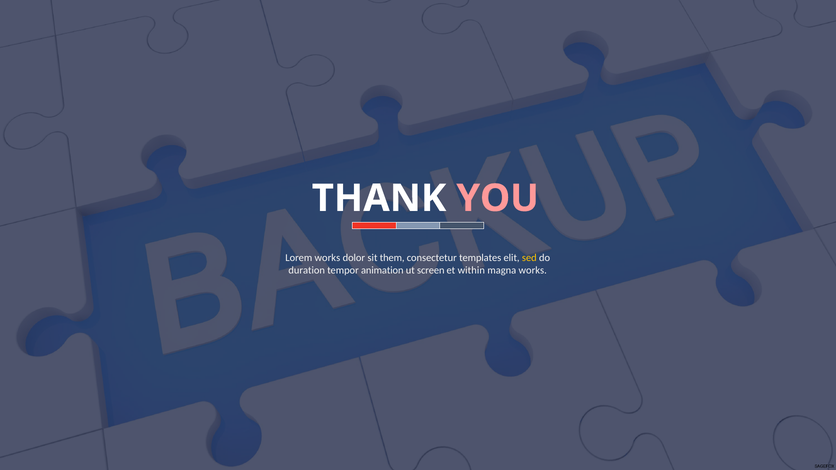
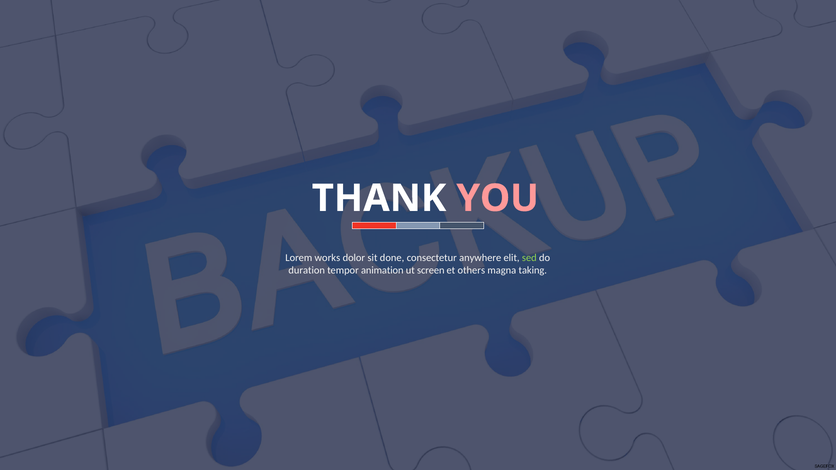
them: them -> done
templates: templates -> anywhere
sed colour: yellow -> light green
within: within -> others
magna works: works -> taking
